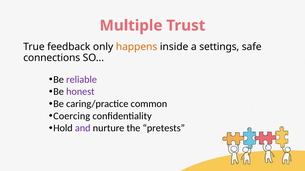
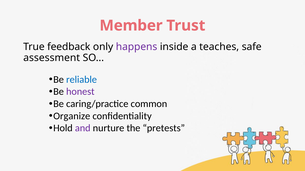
Multiple: Multiple -> Member
happens colour: orange -> purple
settings: settings -> teaches
connections: connections -> assessment
reliable colour: purple -> blue
Coercing: Coercing -> Organize
